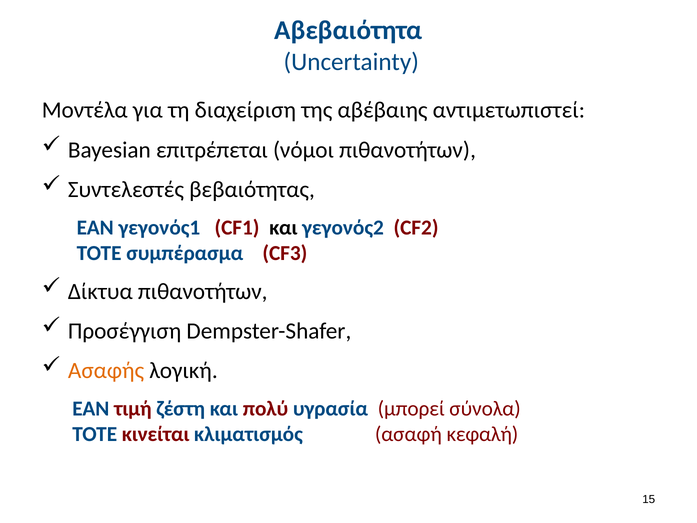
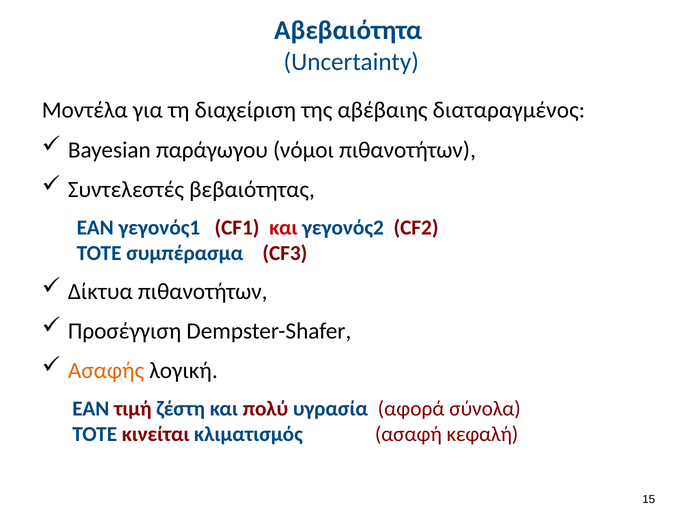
αντιμετωπιστεί: αντιμετωπιστεί -> διαταραγμένος
επιτρέπεται: επιτρέπεται -> παράγωγου
και at (283, 227) colour: black -> red
μπορεί: μπορεί -> αφορά
